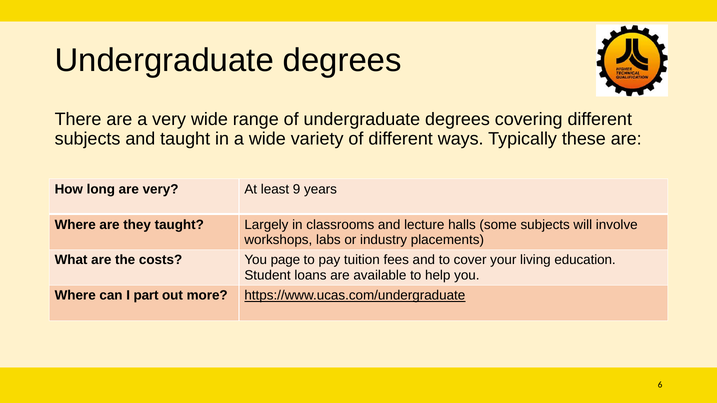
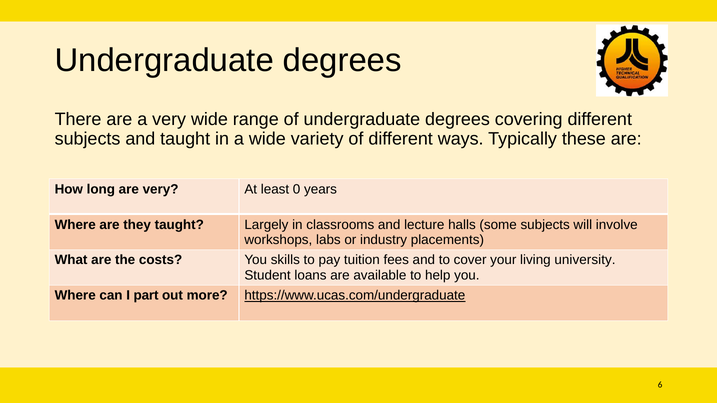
9: 9 -> 0
page: page -> skills
education: education -> university
